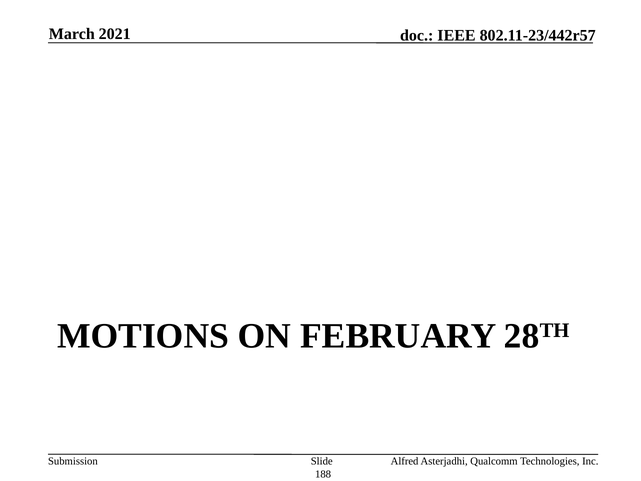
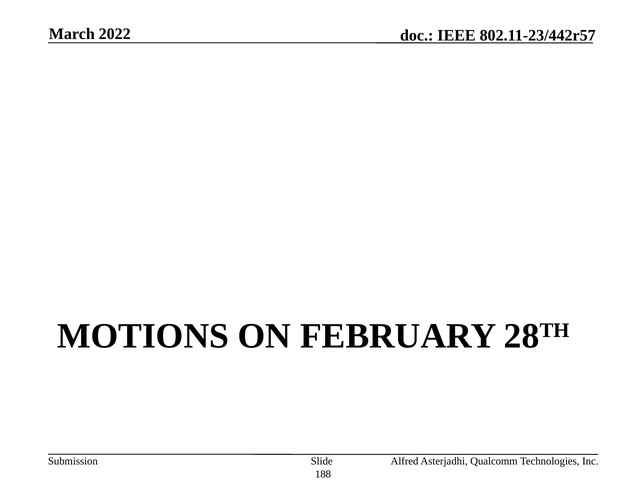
2021: 2021 -> 2022
